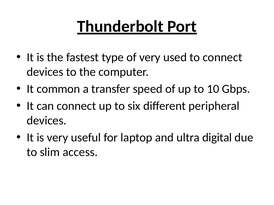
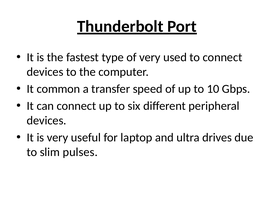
digital: digital -> drives
access: access -> pulses
